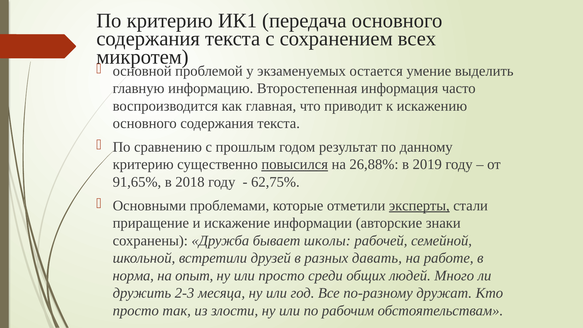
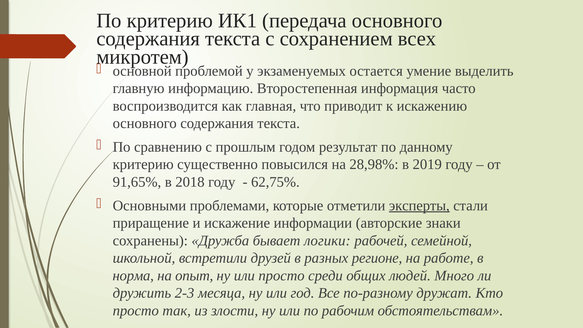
повысился underline: present -> none
26,88%: 26,88% -> 28,98%
школы: школы -> логики
давать: давать -> регионе
